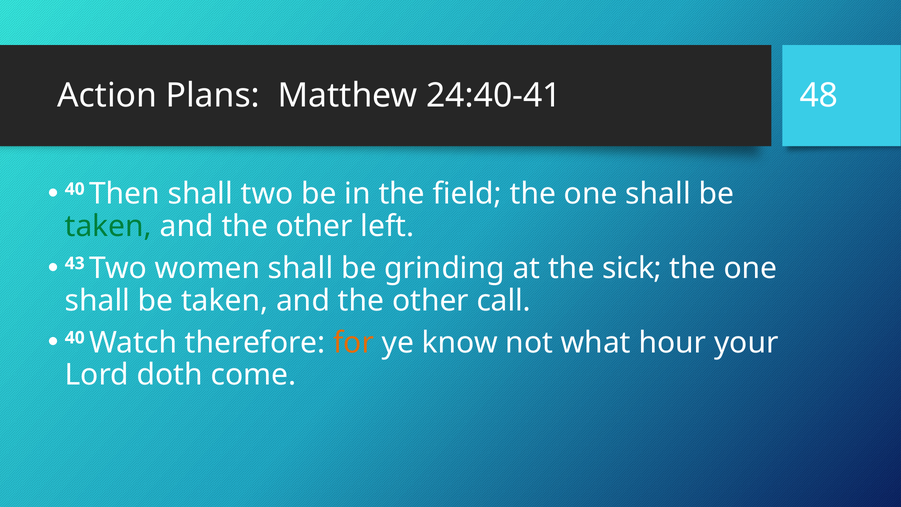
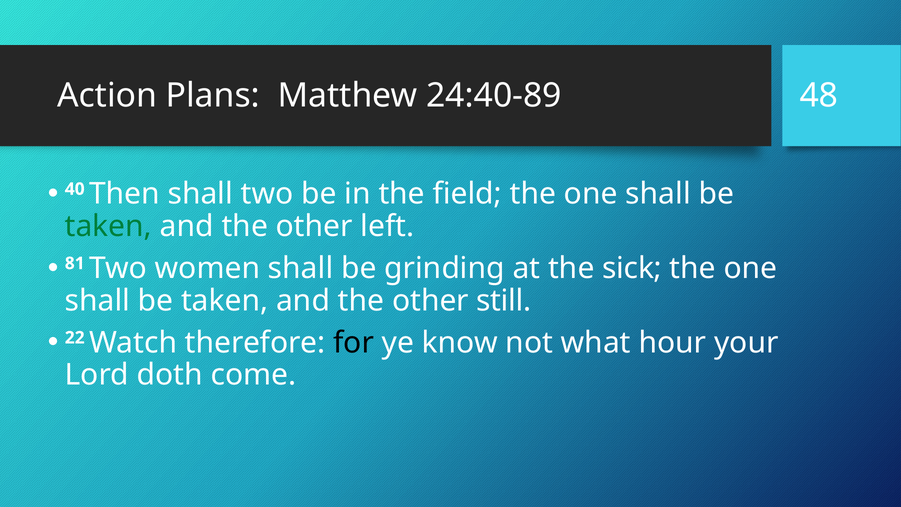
24:40-41: 24:40-41 -> 24:40-89
43: 43 -> 81
call: call -> still
40 at (75, 338): 40 -> 22
for colour: orange -> black
